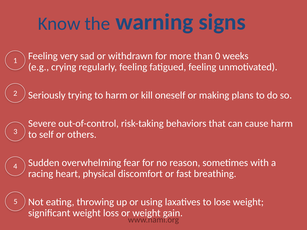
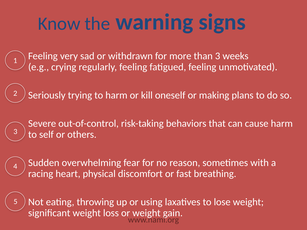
than 0: 0 -> 3
